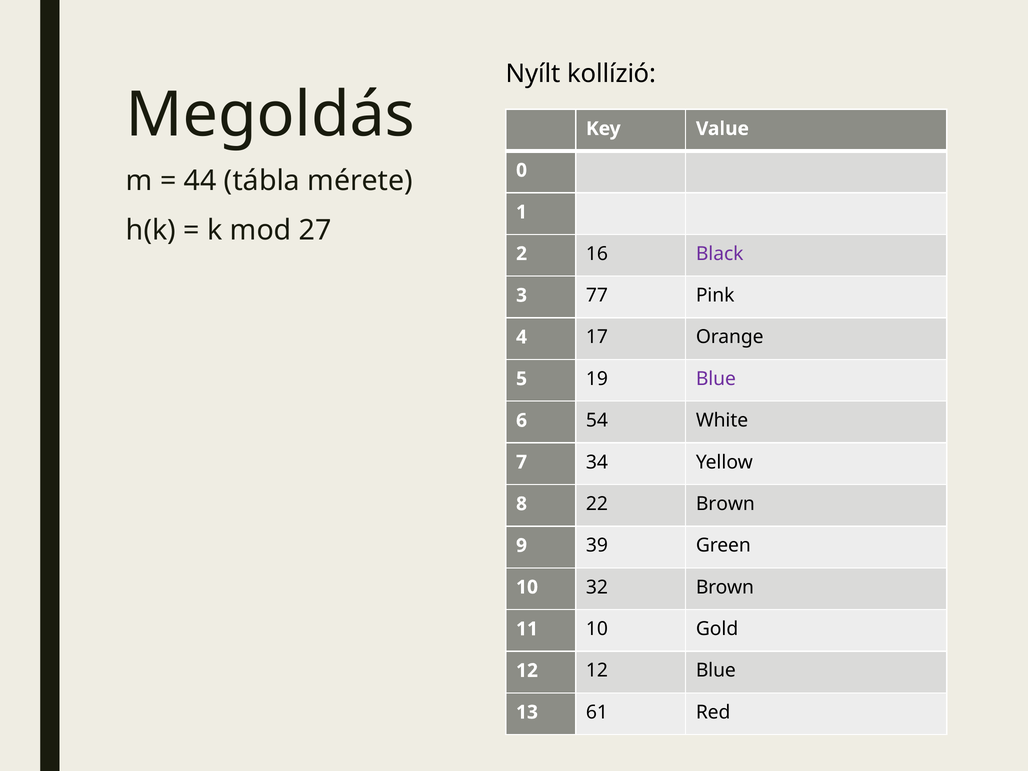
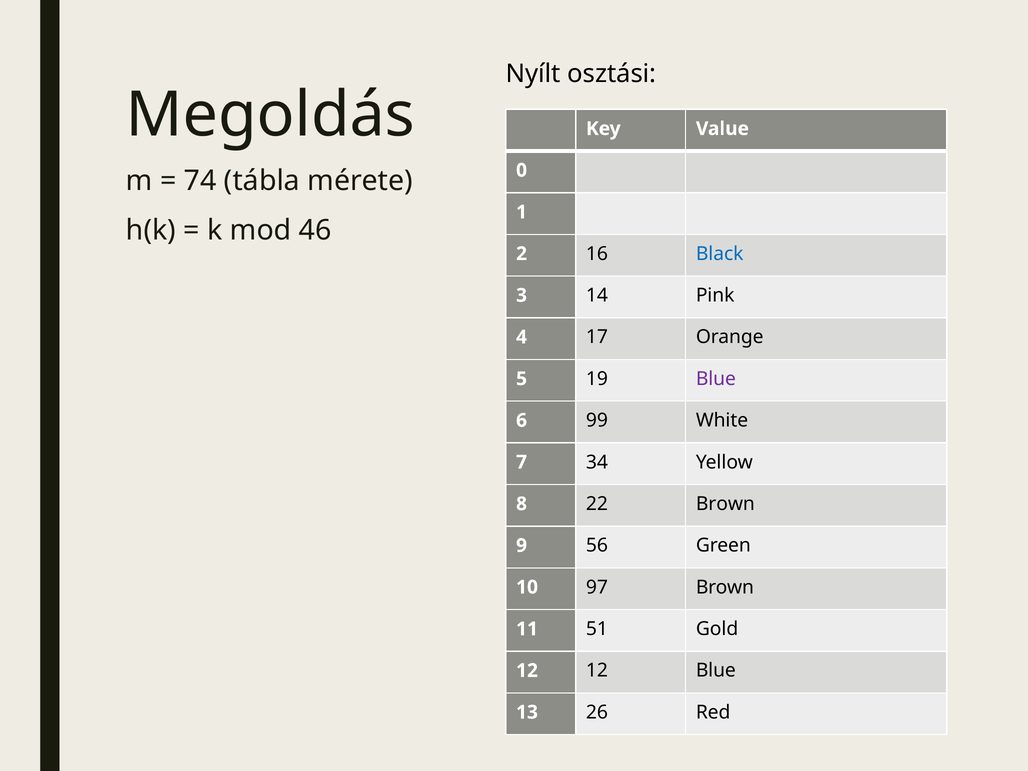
kollízió: kollízió -> osztási
44: 44 -> 74
27: 27 -> 46
Black colour: purple -> blue
77: 77 -> 14
54: 54 -> 99
39: 39 -> 56
32: 32 -> 97
11 10: 10 -> 51
61: 61 -> 26
